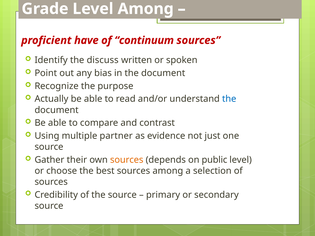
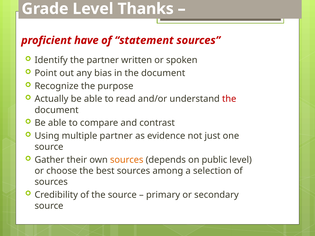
Level Among: Among -> Thanks
continuum: continuum -> statement
the discuss: discuss -> partner
the at (229, 99) colour: blue -> red
